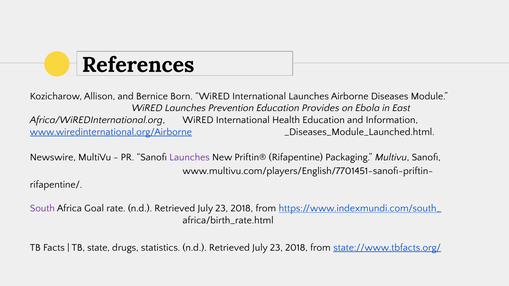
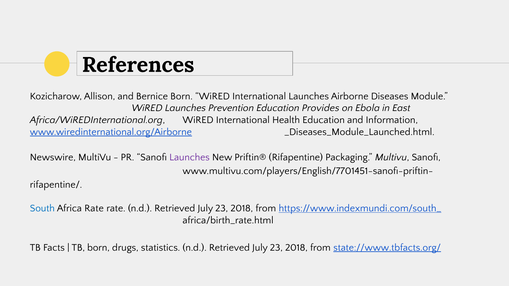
South colour: purple -> blue
Africa Goal: Goal -> Rate
TB state: state -> born
